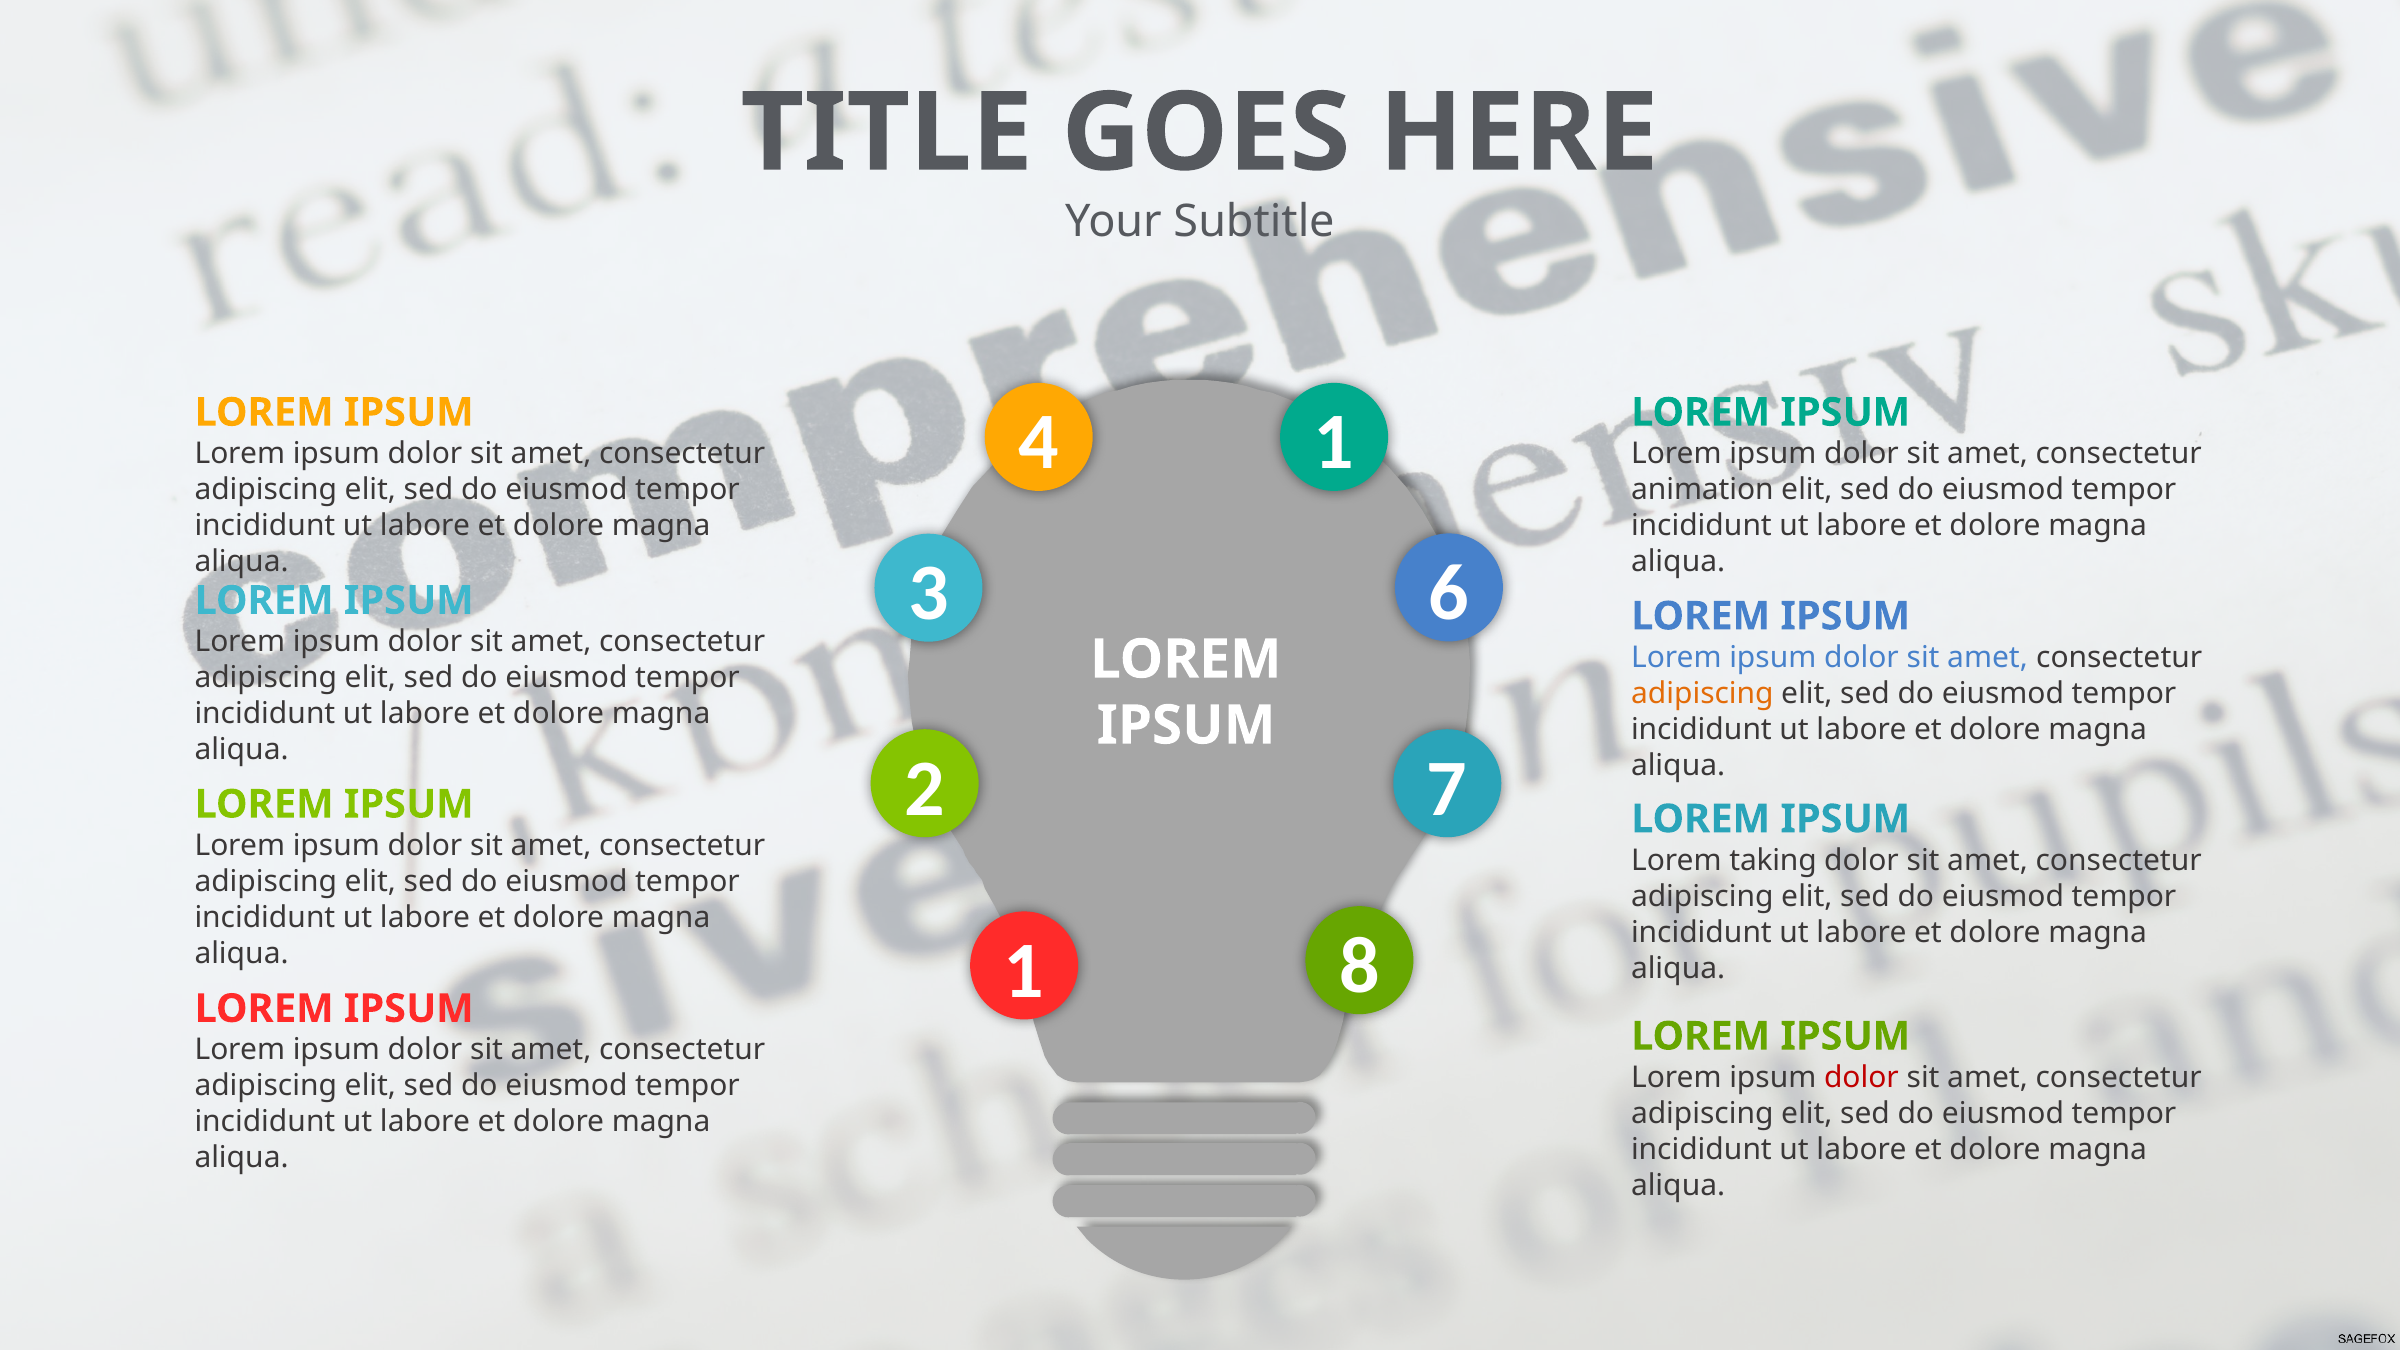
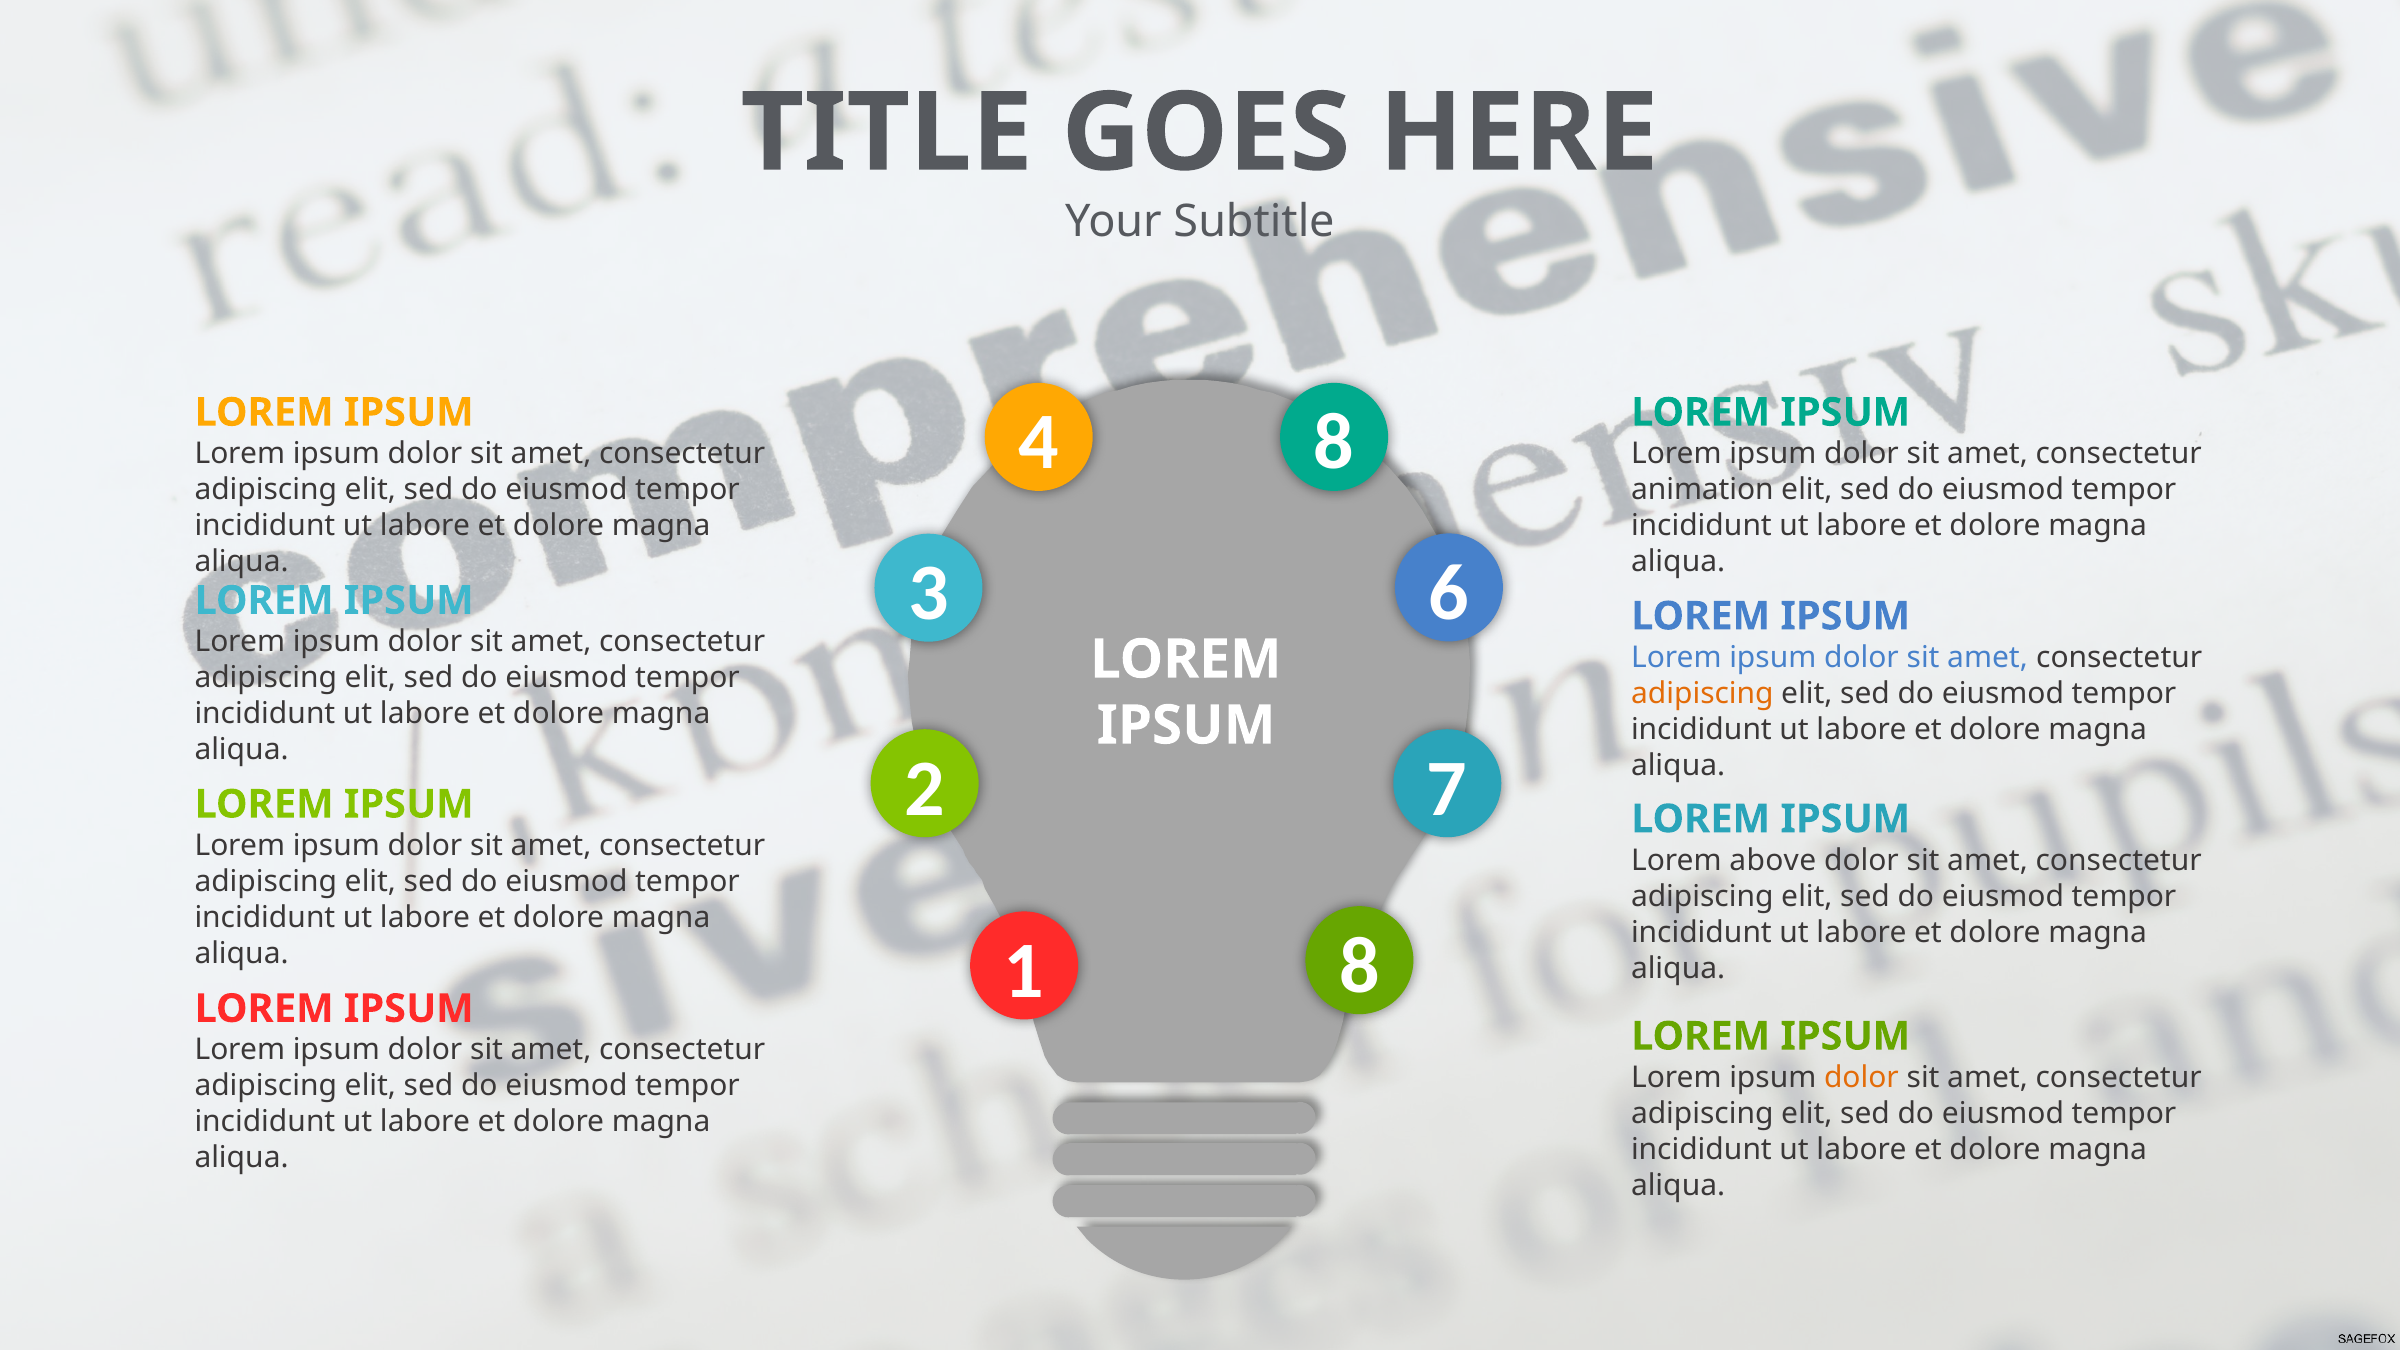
4 1: 1 -> 8
taking: taking -> above
dolor at (1861, 1078) colour: red -> orange
